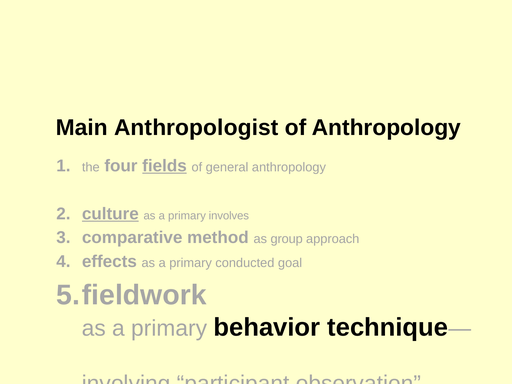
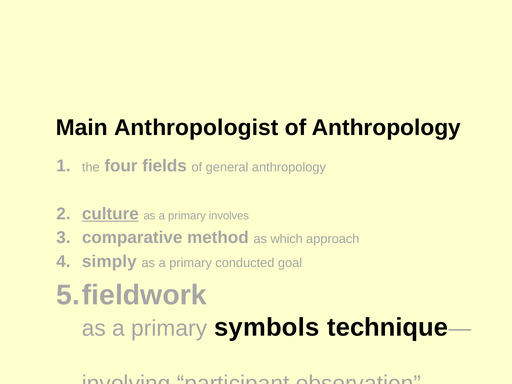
fields underline: present -> none
group: group -> which
effects: effects -> simply
behavior: behavior -> symbols
